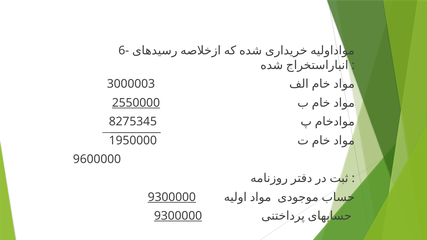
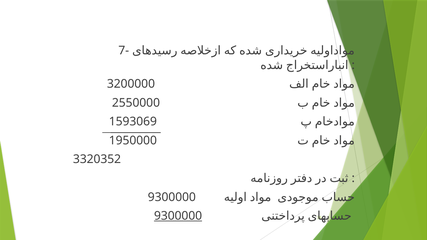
6-: 6- -> 7-
3000003: 3000003 -> 3200000
2550000 underline: present -> none
8275345: 8275345 -> 1593069
9600000: 9600000 -> 3320352
9300000 at (172, 197) underline: present -> none
